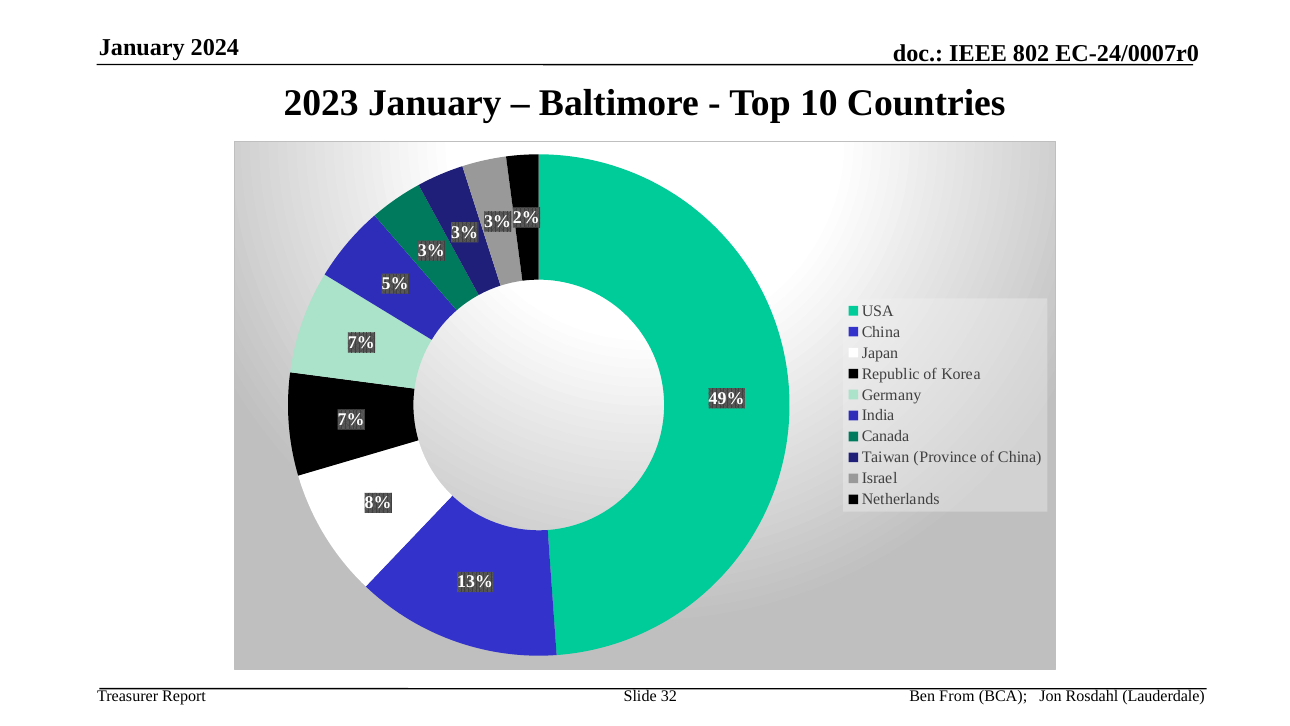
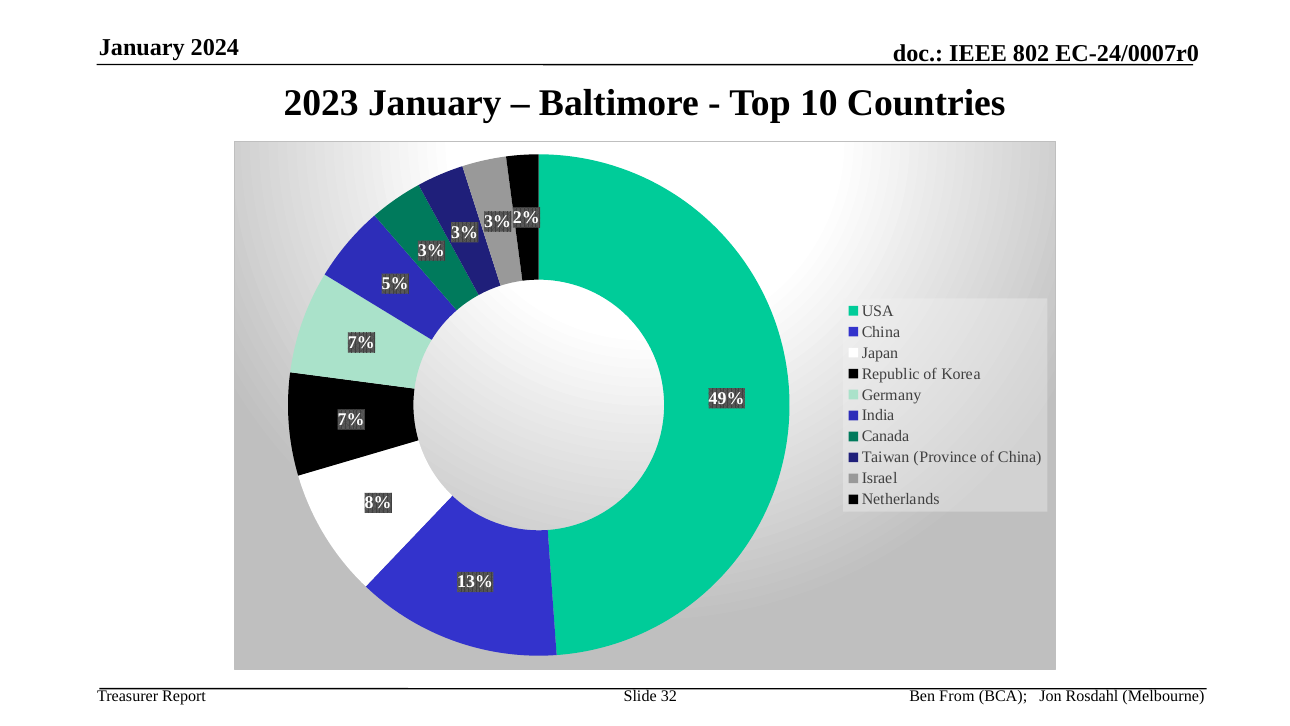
Lauderdale: Lauderdale -> Melbourne
